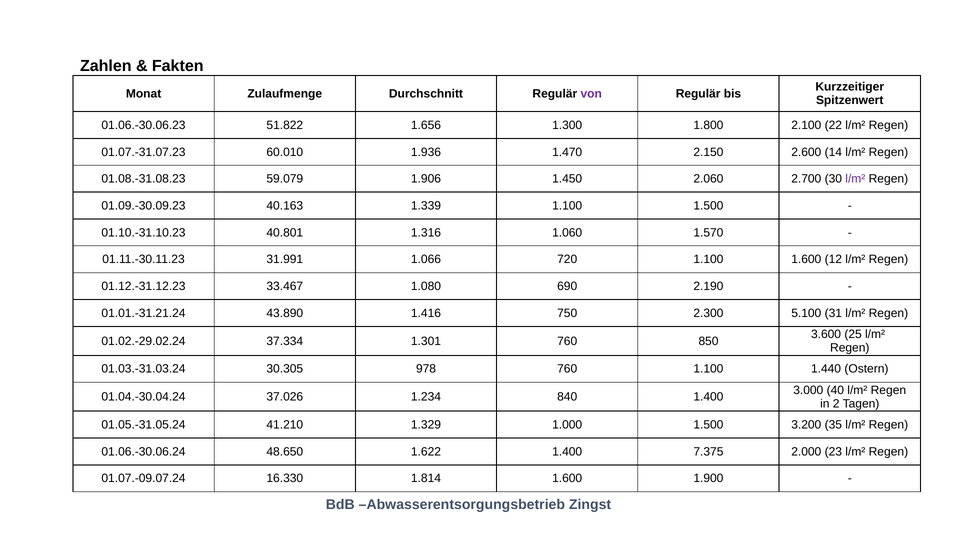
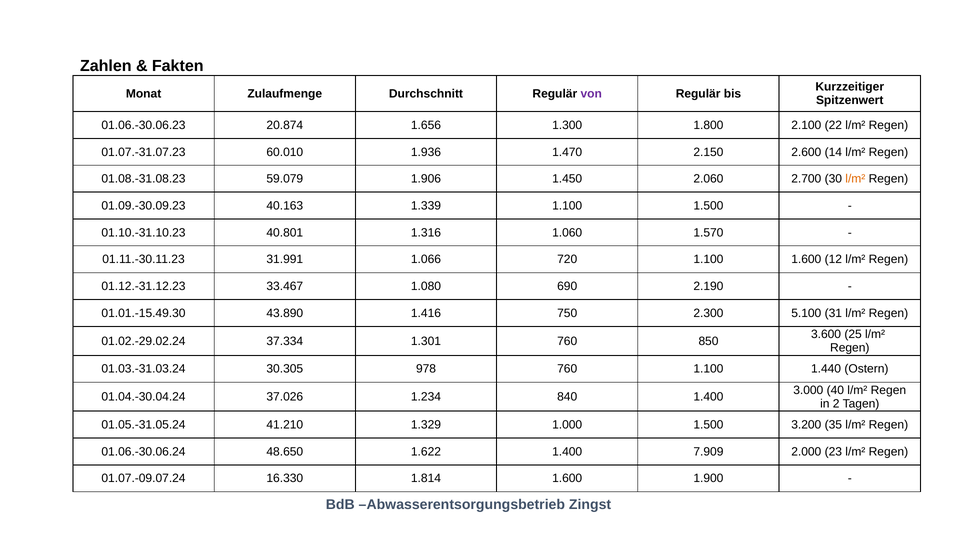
51.822: 51.822 -> 20.874
l/m² at (855, 179) colour: purple -> orange
01.01.-31.21.24: 01.01.-31.21.24 -> 01.01.-15.49.30
7.375: 7.375 -> 7.909
